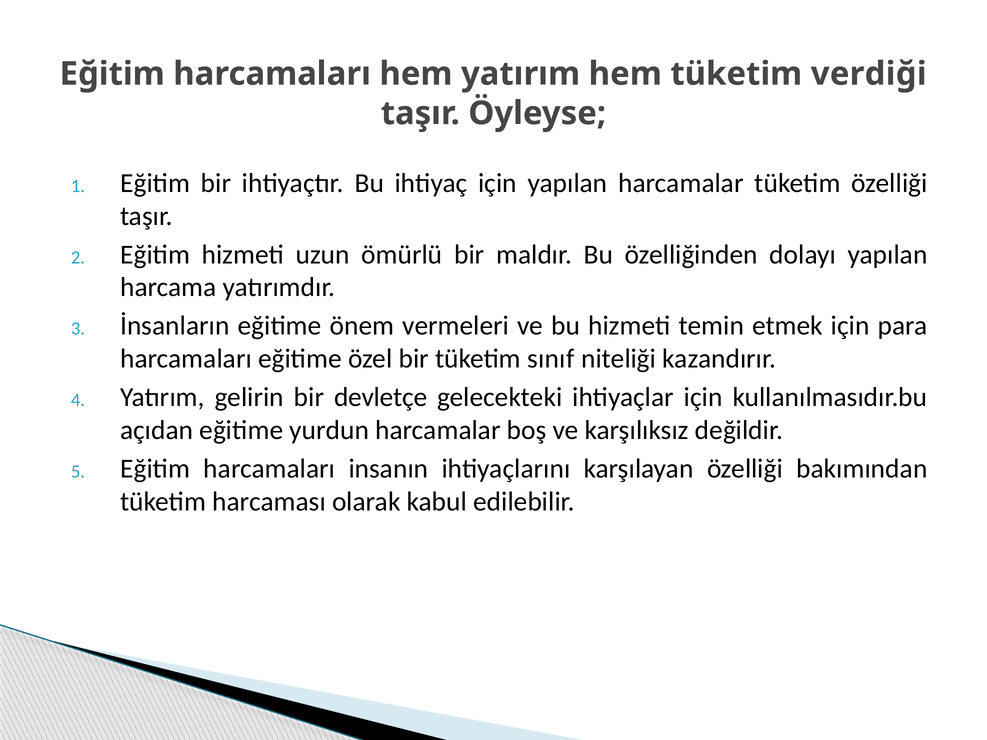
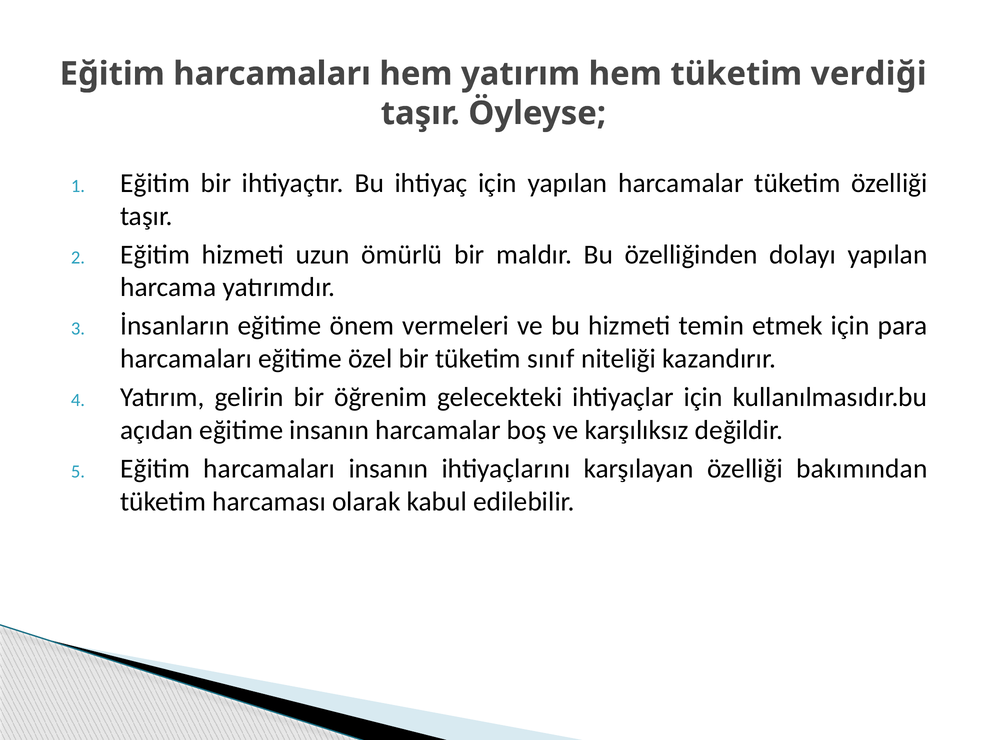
devletçe: devletçe -> öğrenim
eğitime yurdun: yurdun -> insanın
